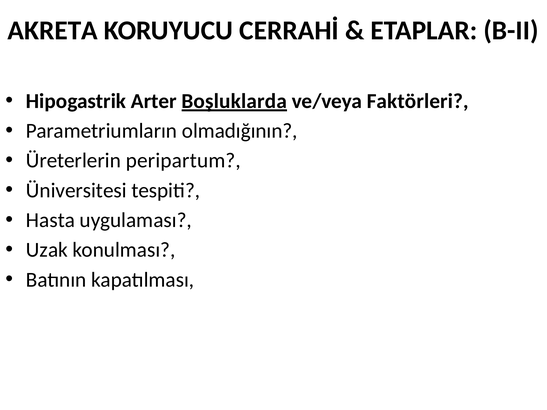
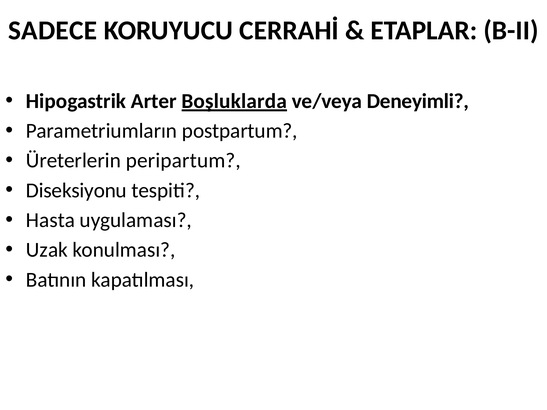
AKRETA: AKRETA -> SADECE
Faktörleri: Faktörleri -> Deneyimli
olmadığının: olmadığının -> postpartum
Üniversitesi: Üniversitesi -> Diseksiyonu
